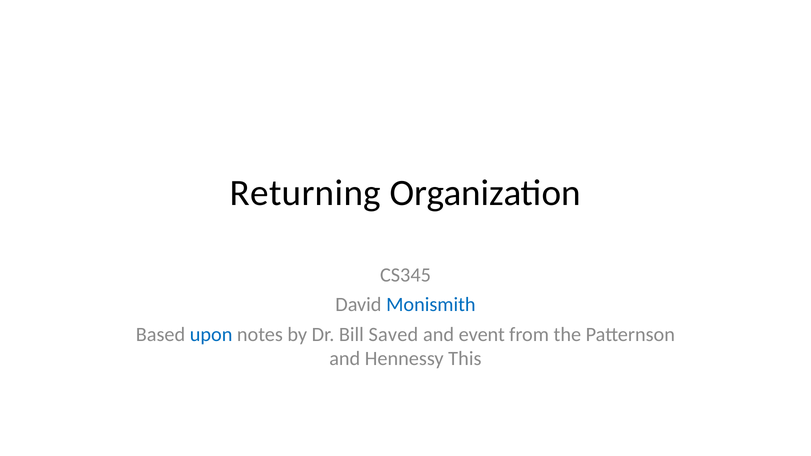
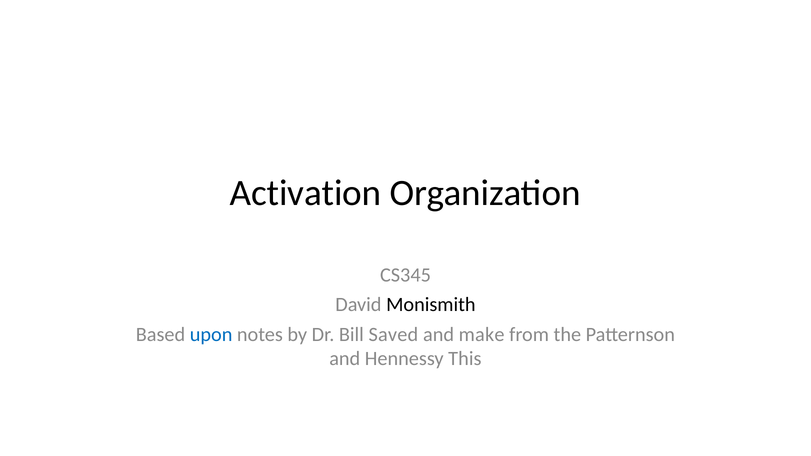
Returning: Returning -> Activation
Monismith colour: blue -> black
event: event -> make
